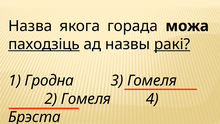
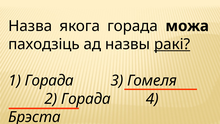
паходзіць underline: present -> none
1 Гродна: Гродна -> Горада
Гомеля at (86, 99): Гомеля -> Горада
